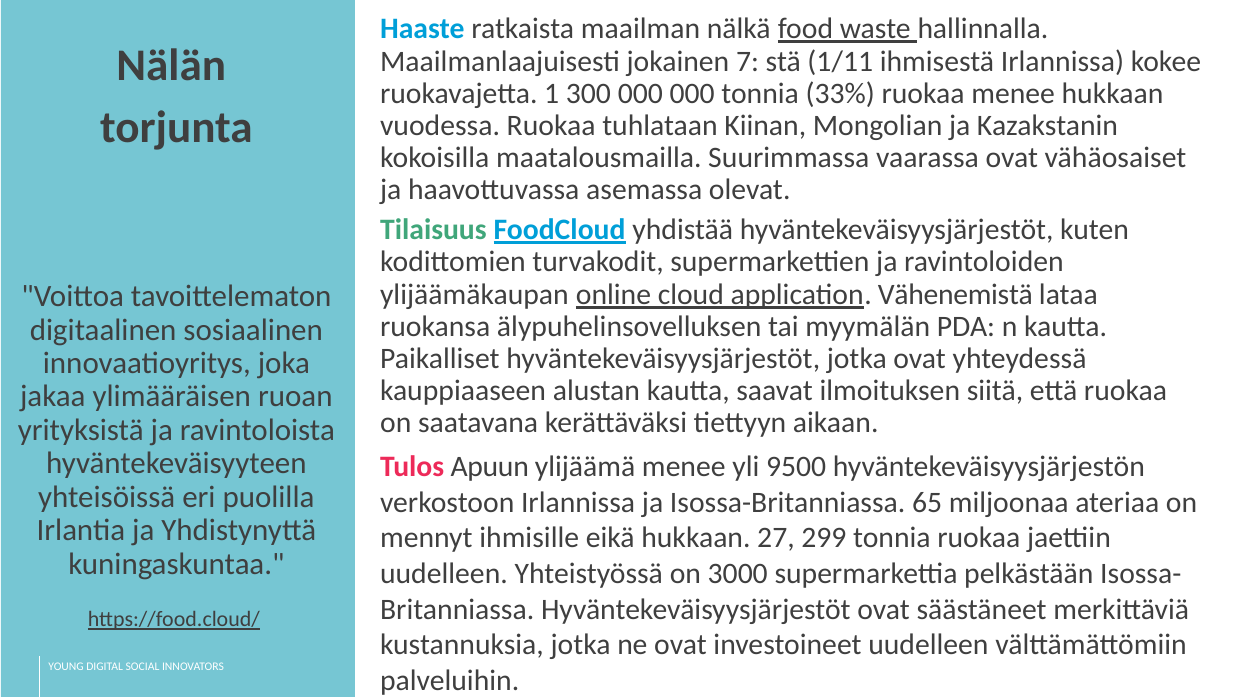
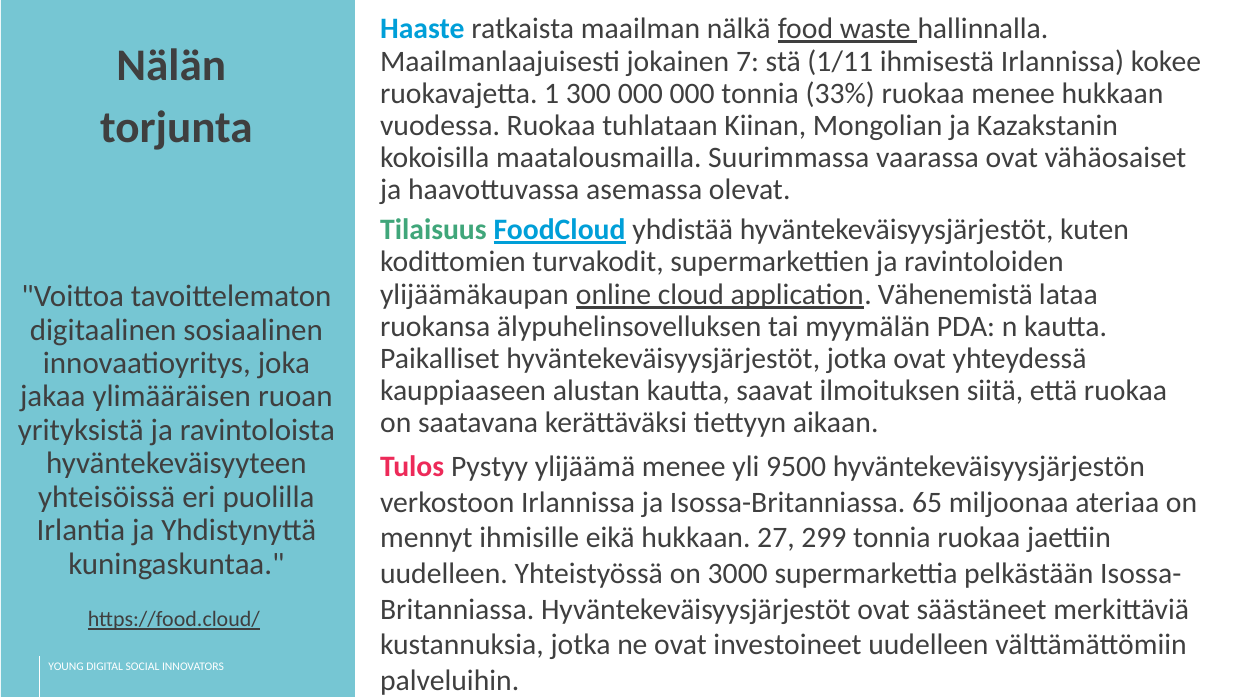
Apuun: Apuun -> Pystyy
